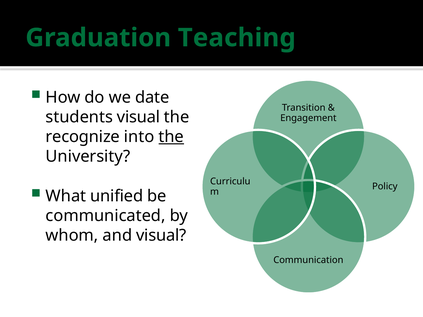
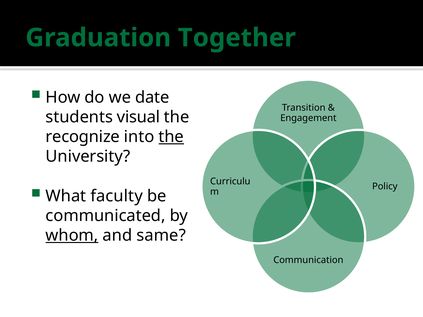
Teaching: Teaching -> Together
unified: unified -> faculty
whom underline: none -> present
and visual: visual -> same
